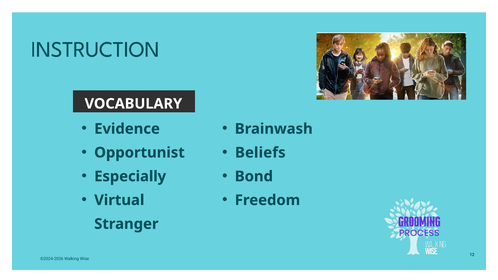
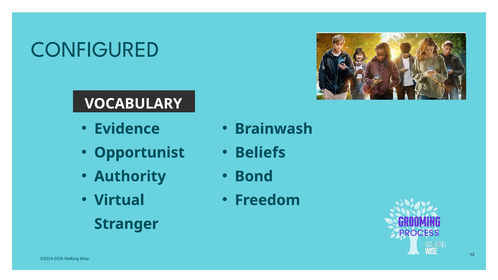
INSTRUCTION: INSTRUCTION -> CONFIGURED
Especially: Especially -> Authority
